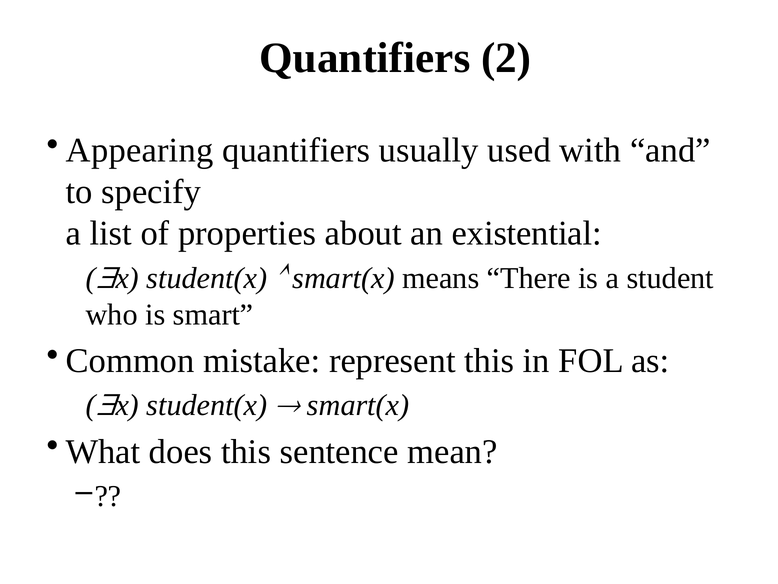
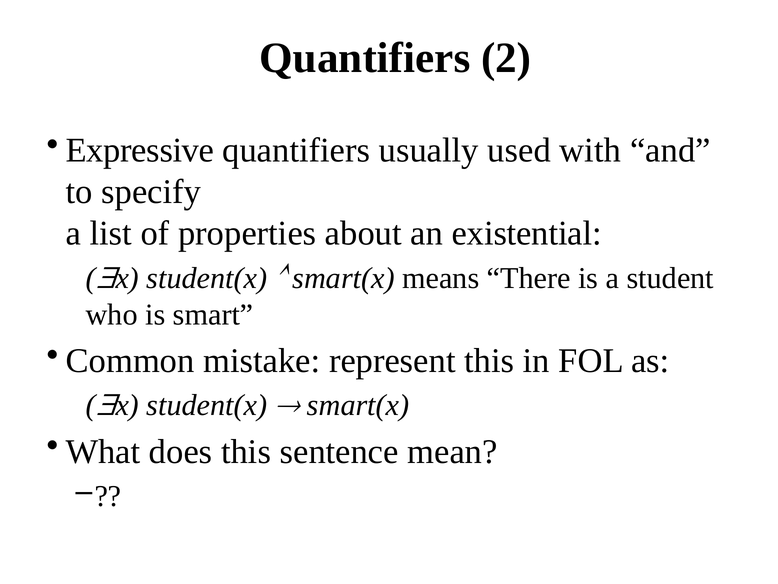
Appearing: Appearing -> Expressive
